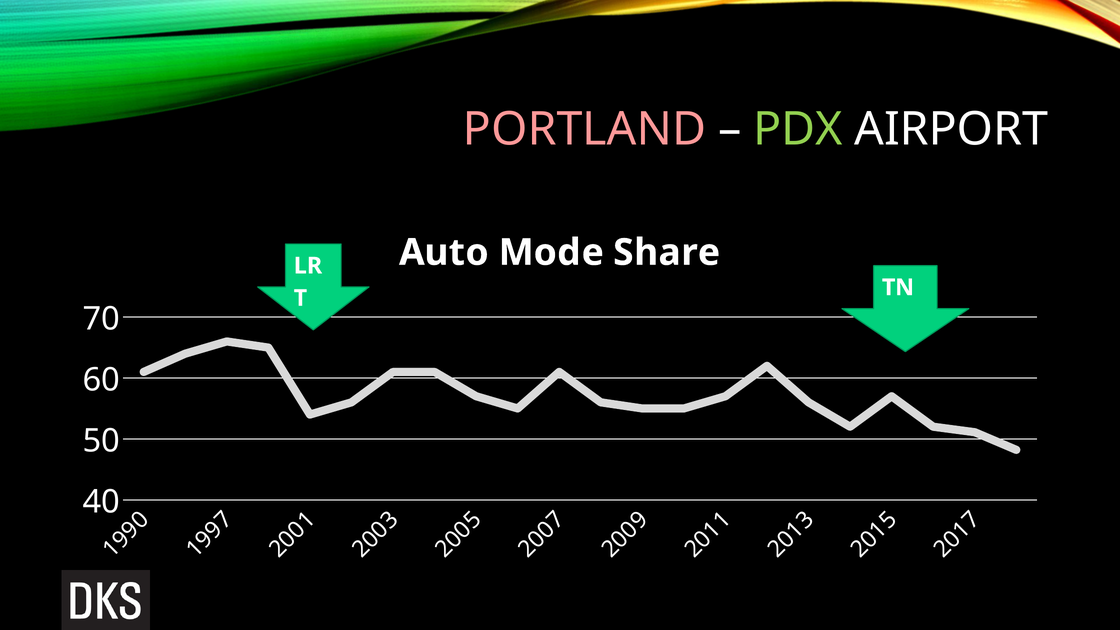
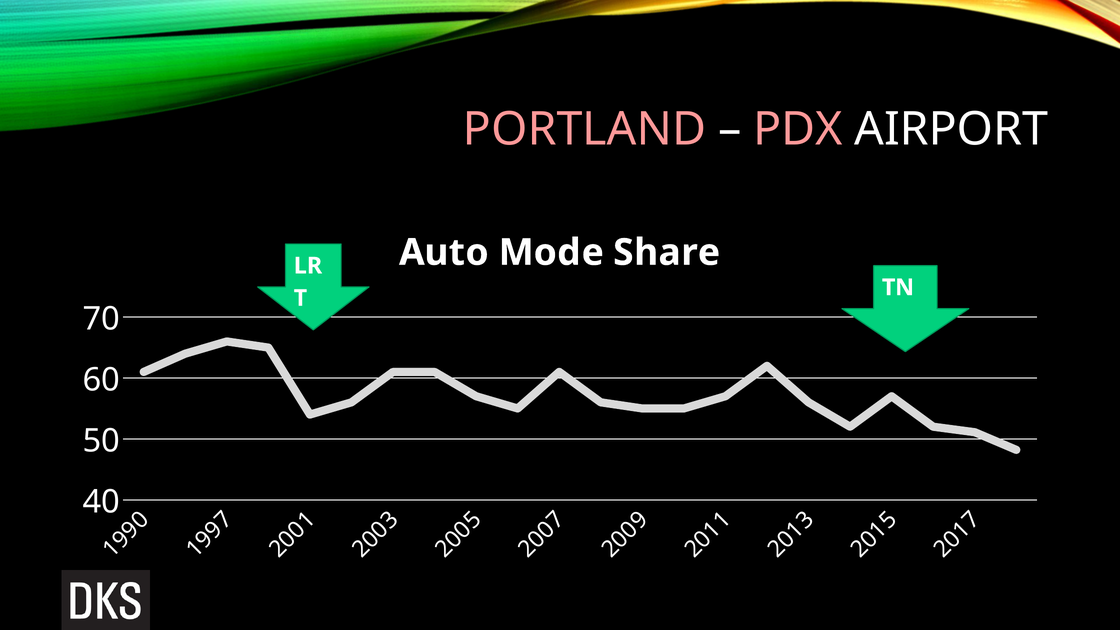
PDX colour: light green -> pink
